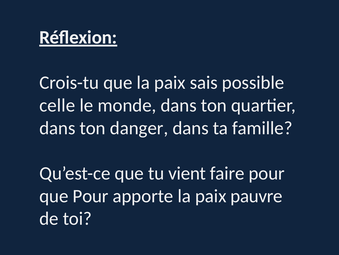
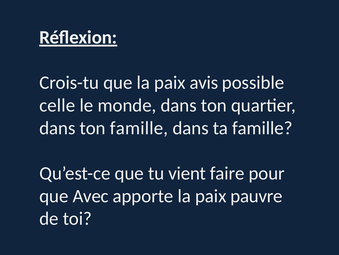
sais: sais -> avis
ton danger: danger -> famille
que Pour: Pour -> Avec
